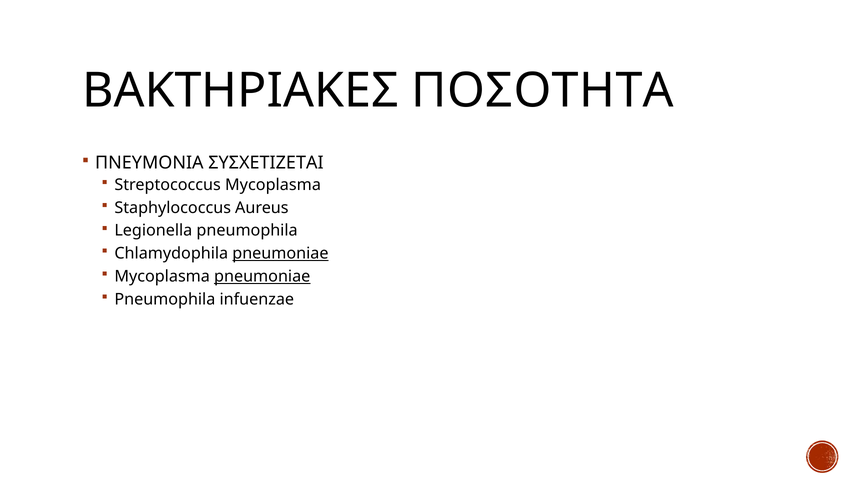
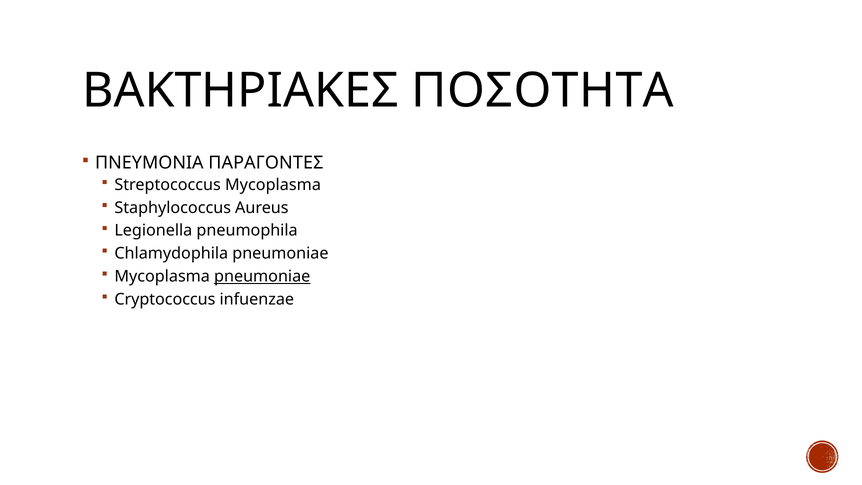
ΣΥΣΧΕΤΙΖΕΤΑΙ: ΣΥΣΧΕΤΙΖΕΤΑΙ -> ΠΑΡΑΓΟΝΤΕΣ
pneumoniae at (280, 253) underline: present -> none
Pneumophila at (165, 299): Pneumophila -> Cryptococcus
